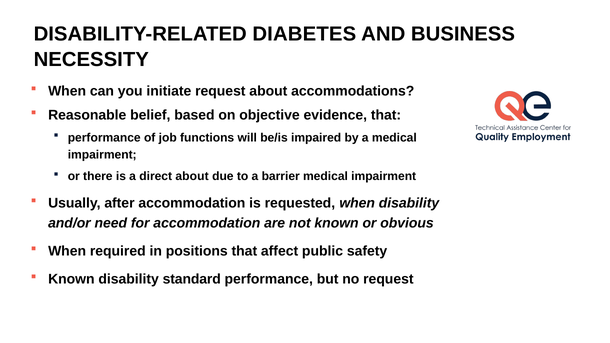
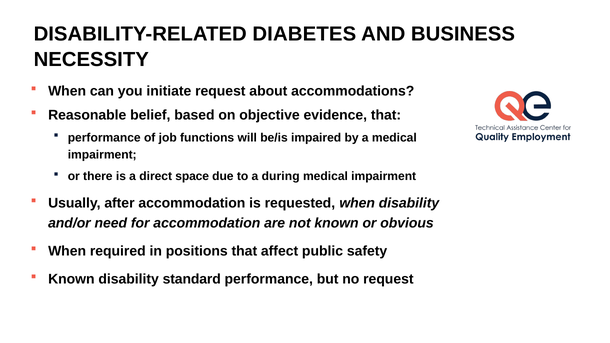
direct about: about -> space
barrier: barrier -> during
